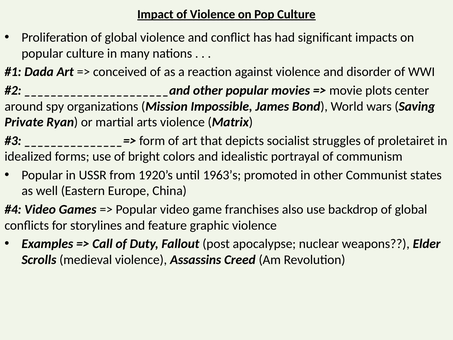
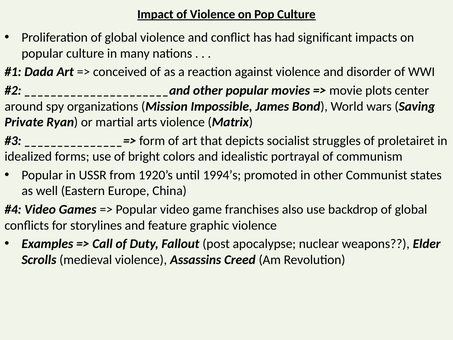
1963’s: 1963’s -> 1994’s
